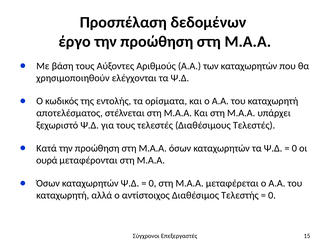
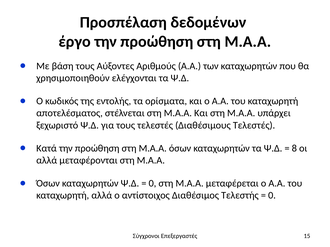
0 at (294, 149): 0 -> 8
ουρά at (47, 161): ουρά -> αλλά
